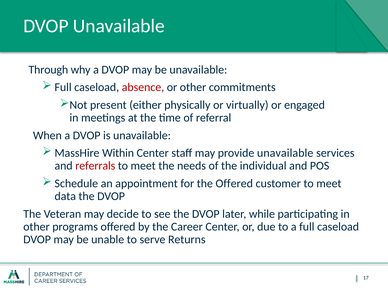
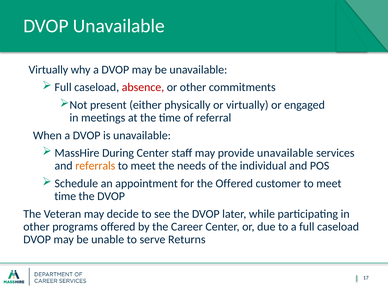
Through at (48, 70): Through -> Virtually
Within: Within -> During
referrals colour: red -> orange
data at (65, 196): data -> time
